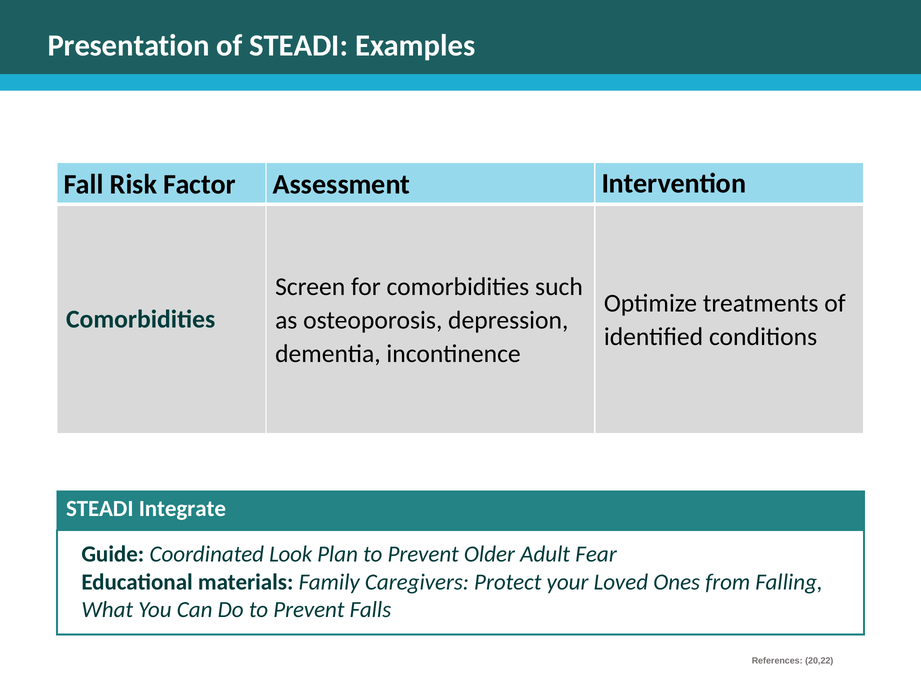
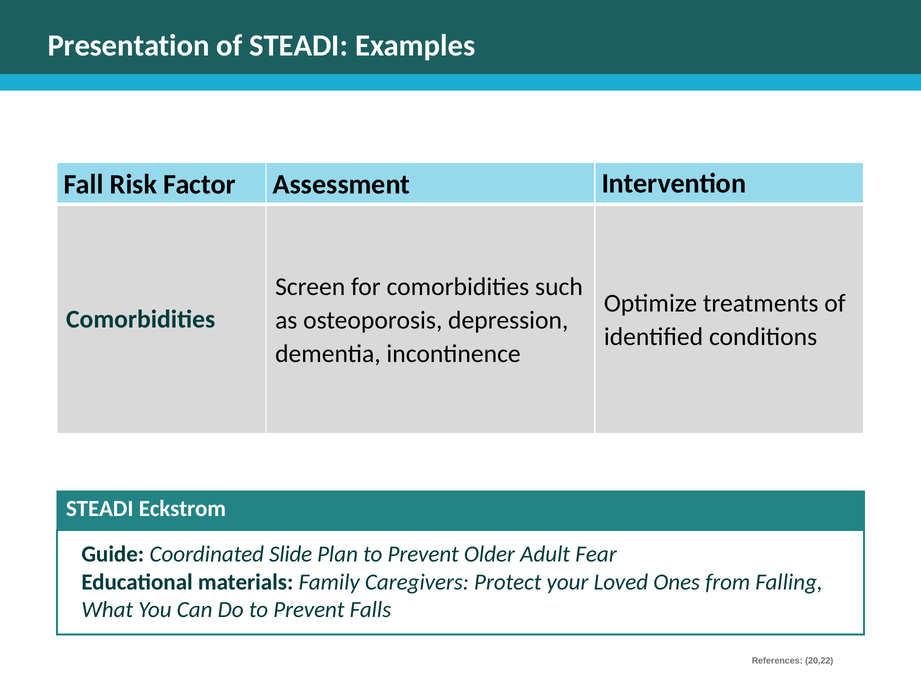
Integrate: Integrate -> Eckstrom
Look: Look -> Slide
